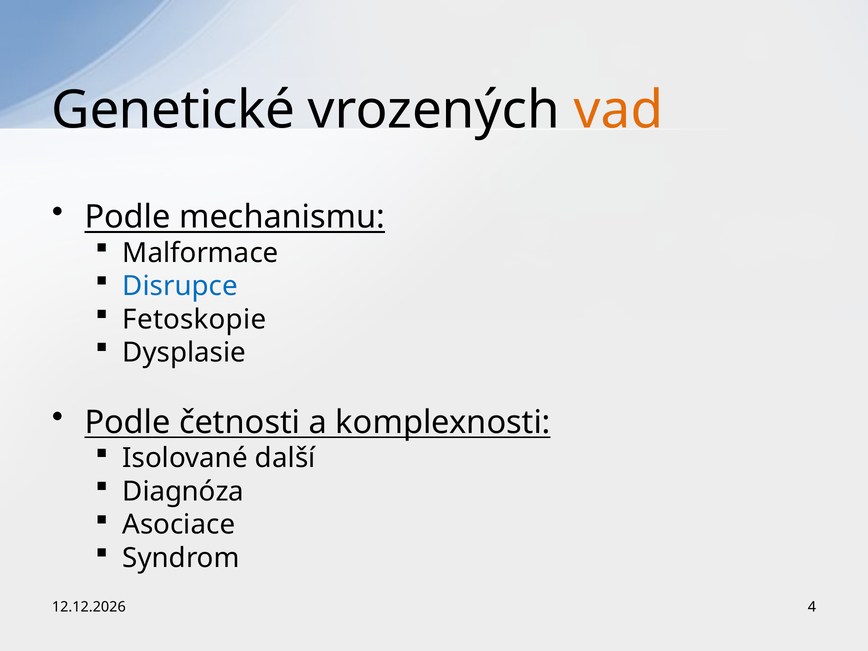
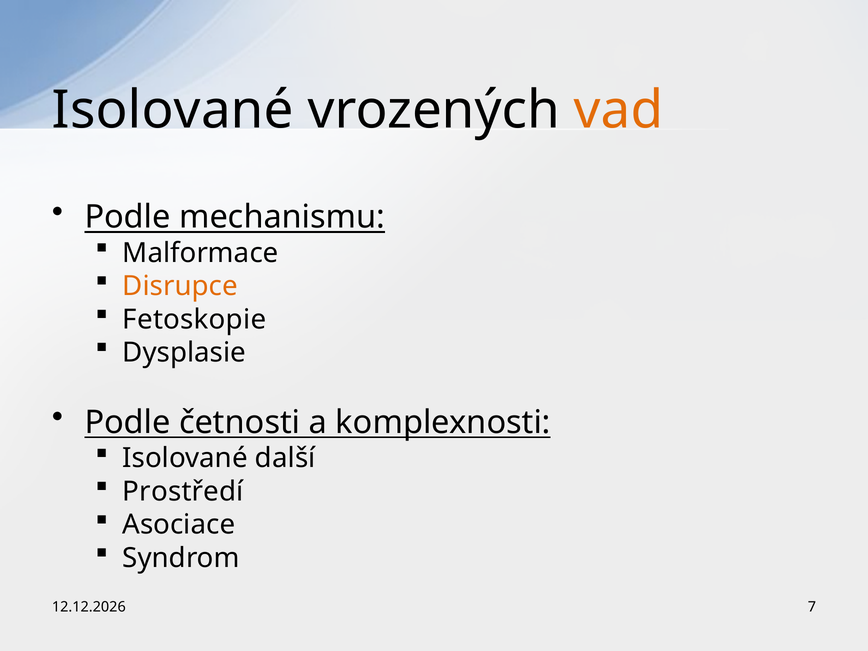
Genetické at (173, 110): Genetické -> Isolované
Disrupce colour: blue -> orange
Diagnóza: Diagnóza -> Prostředí
4: 4 -> 7
